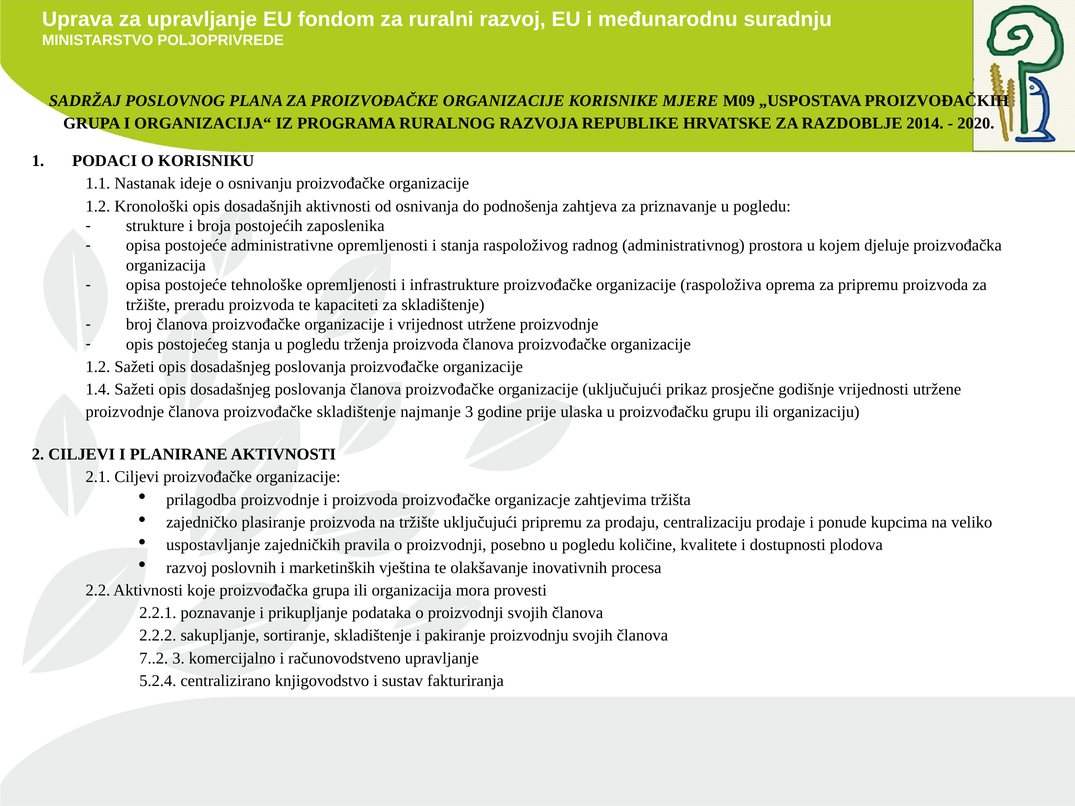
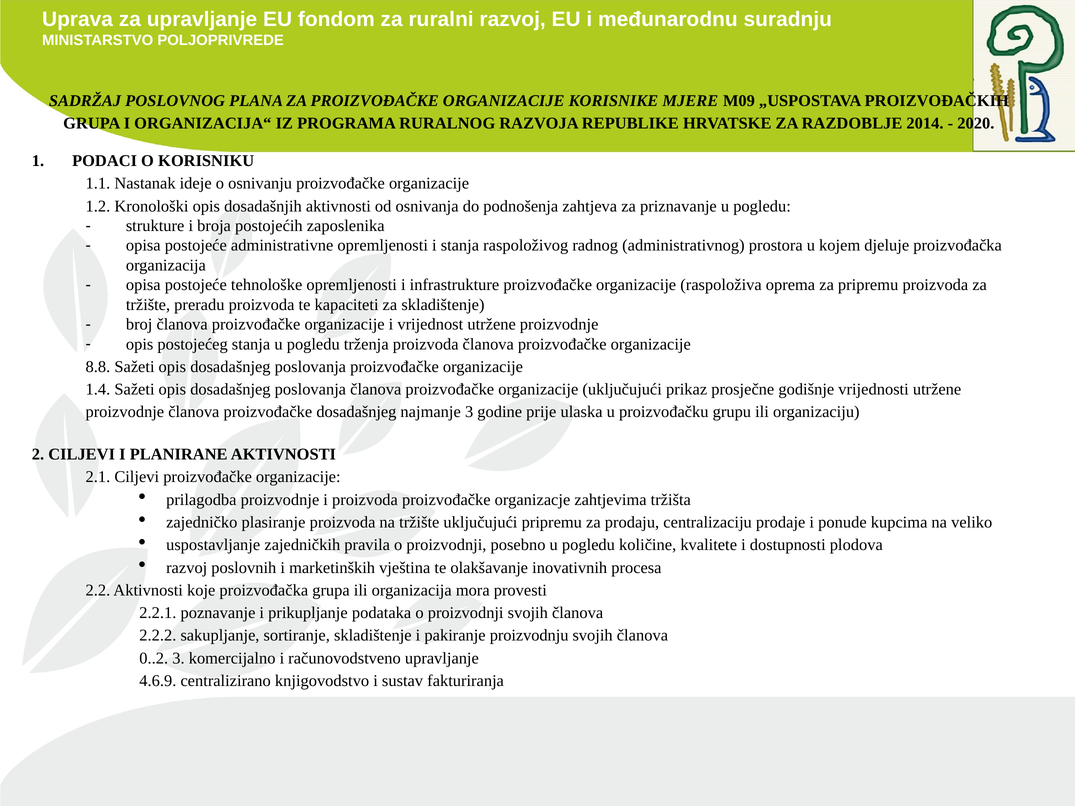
1.2 at (98, 367): 1.2 -> 8.8
proizvođačke skladištenje: skladištenje -> dosadašnjeg
7..2: 7..2 -> 0..2
5.2.4: 5.2.4 -> 4.6.9
